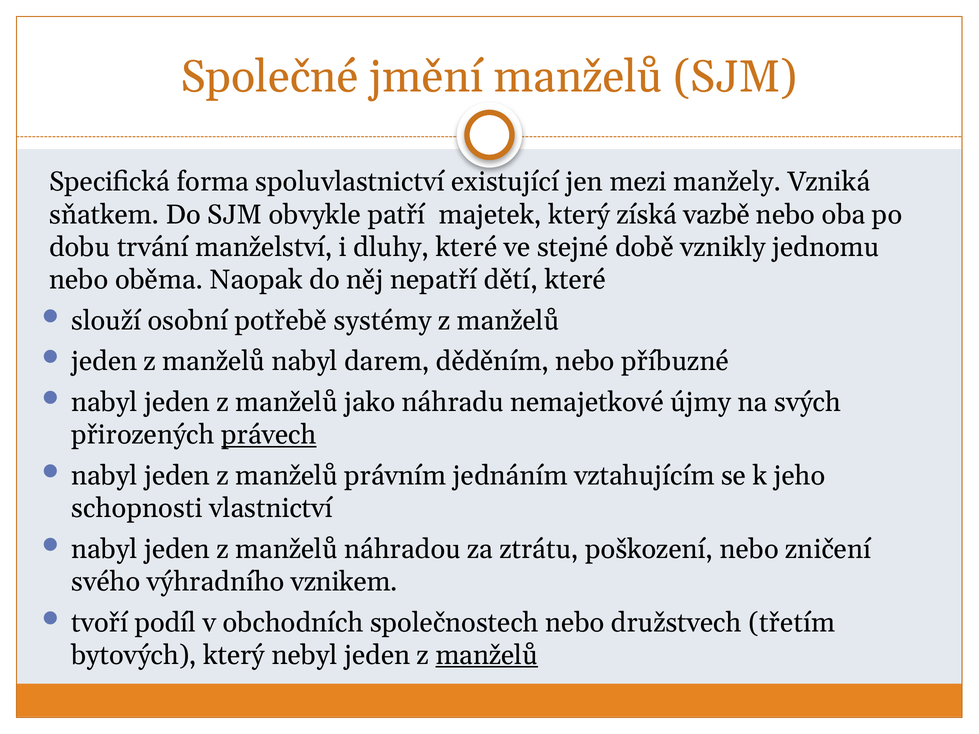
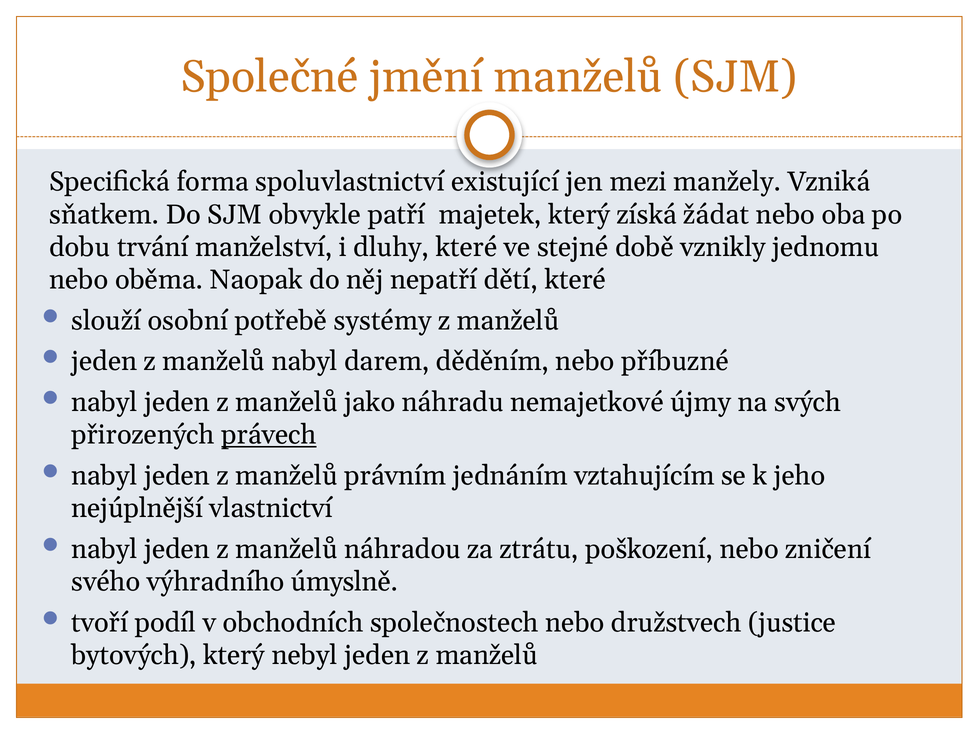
vazbě: vazbě -> žádat
schopnosti: schopnosti -> nejúplnější
vznikem: vznikem -> úmyslně
třetím: třetím -> justice
manželů at (487, 655) underline: present -> none
